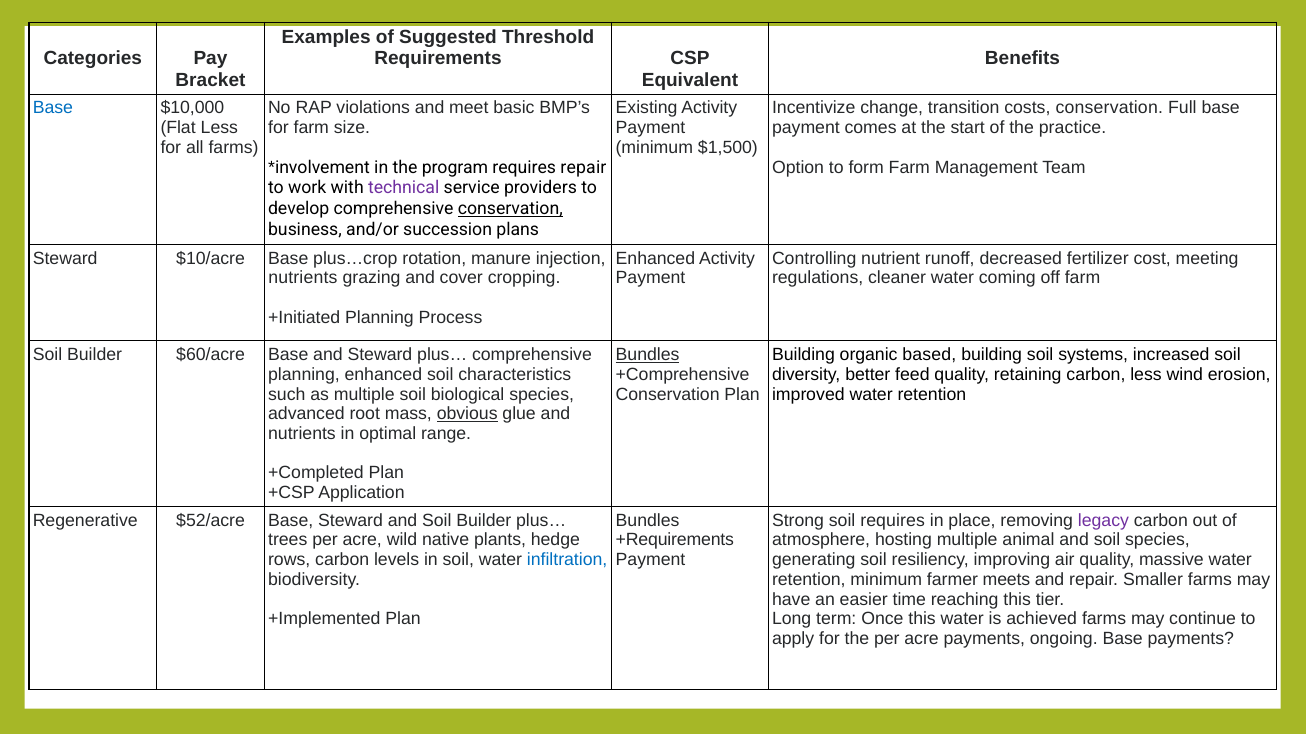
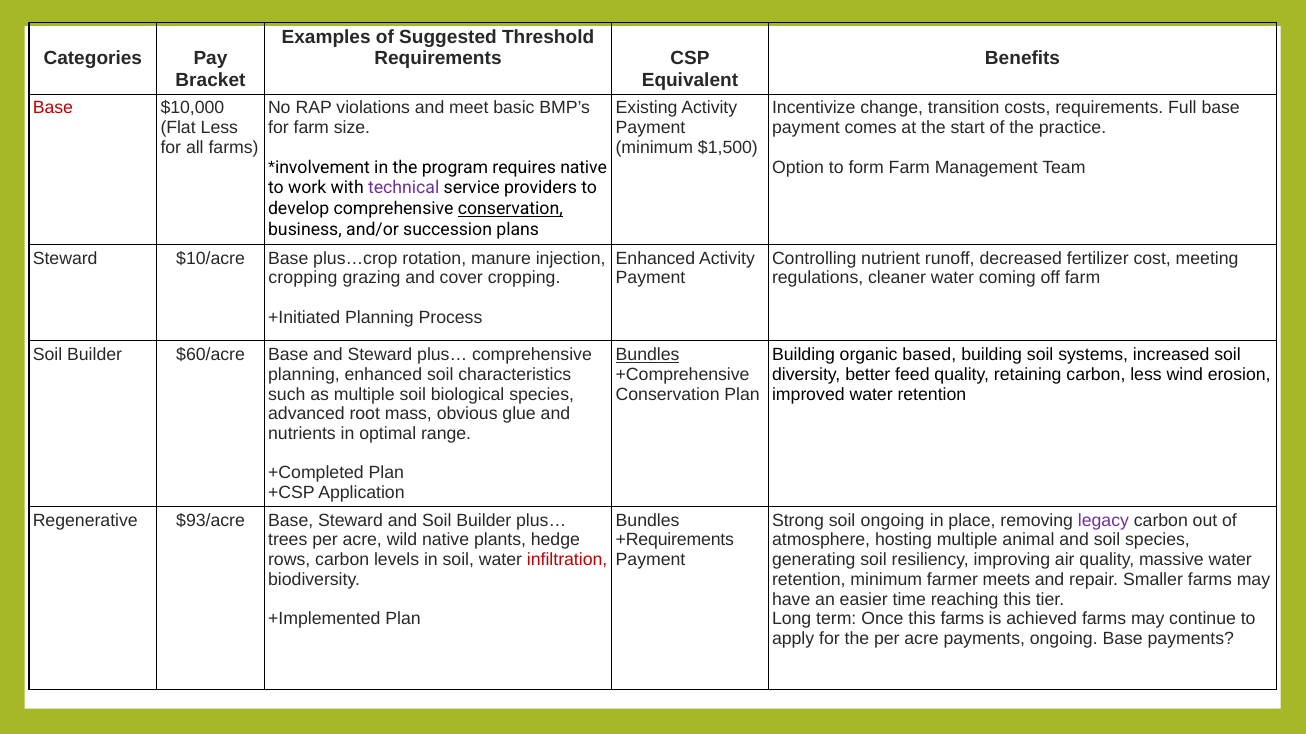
Base at (53, 108) colour: blue -> red
costs conservation: conservation -> requirements
requires repair: repair -> native
nutrients at (303, 278): nutrients -> cropping
obvious underline: present -> none
$52/acre: $52/acre -> $93/acre
soil requires: requires -> ongoing
infiltration colour: blue -> red
this water: water -> farms
